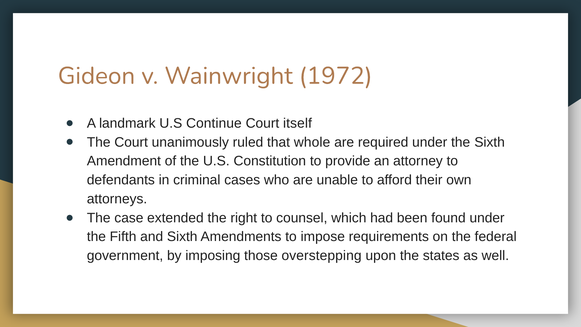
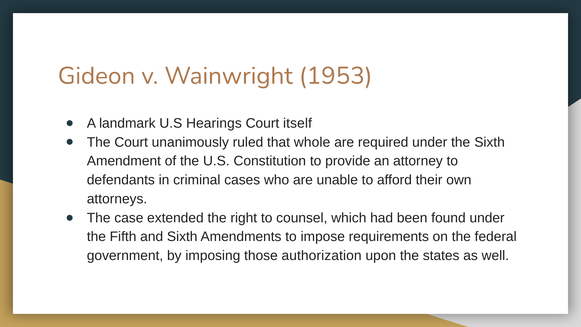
1972: 1972 -> 1953
Continue: Continue -> Hearings
overstepping: overstepping -> authorization
